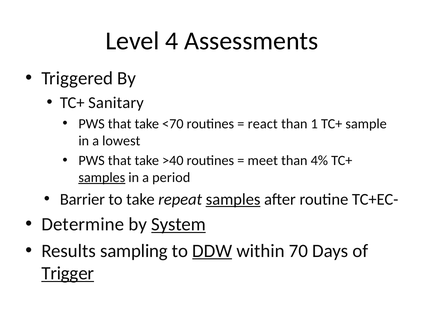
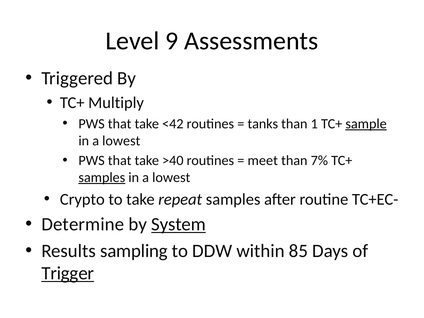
4: 4 -> 9
Sanitary: Sanitary -> Multiply
<70: <70 -> <42
react: react -> tanks
sample underline: none -> present
4%: 4% -> 7%
period at (171, 177): period -> lowest
Barrier: Barrier -> Crypto
samples at (233, 199) underline: present -> none
DDW underline: present -> none
70: 70 -> 85
